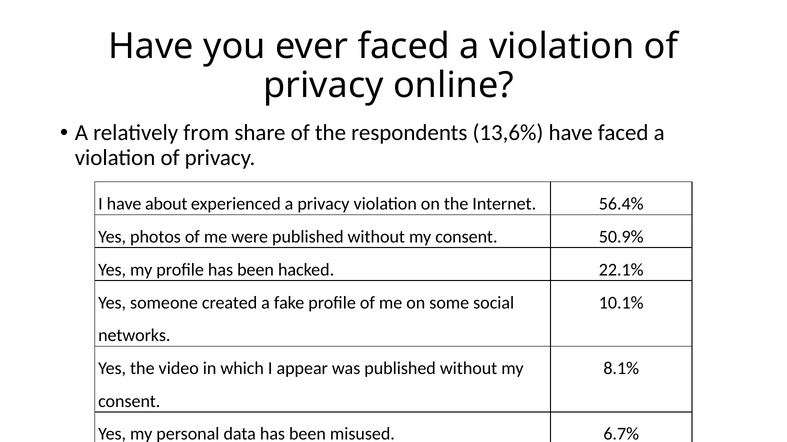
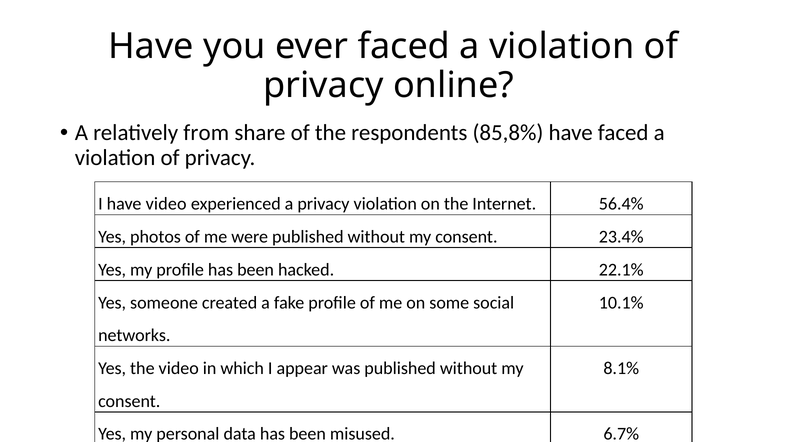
13,6%: 13,6% -> 85,8%
have about: about -> video
50.9%: 50.9% -> 23.4%
